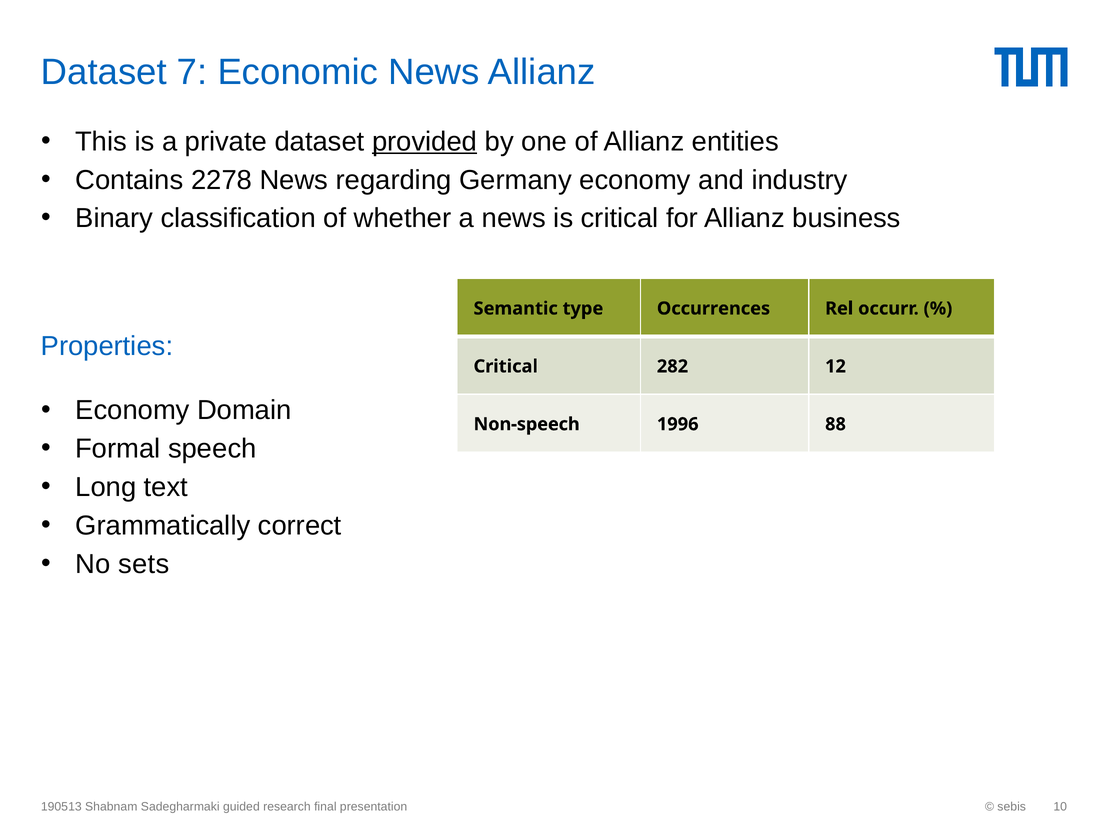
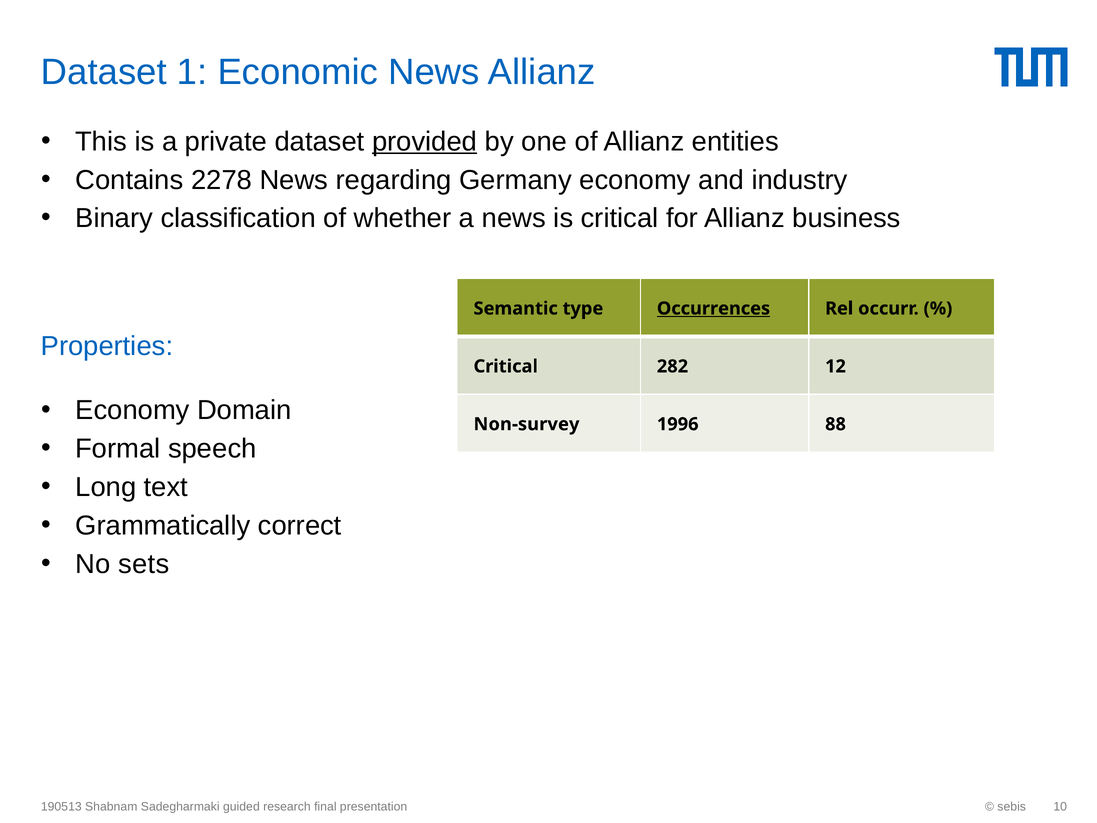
7: 7 -> 1
Occurrences underline: none -> present
Non-speech: Non-speech -> Non-survey
